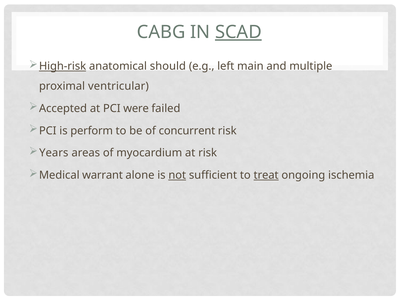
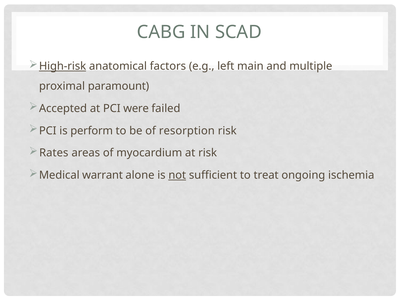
SCAD underline: present -> none
should: should -> factors
ventricular: ventricular -> paramount
concurrent: concurrent -> resorption
Years: Years -> Rates
treat underline: present -> none
